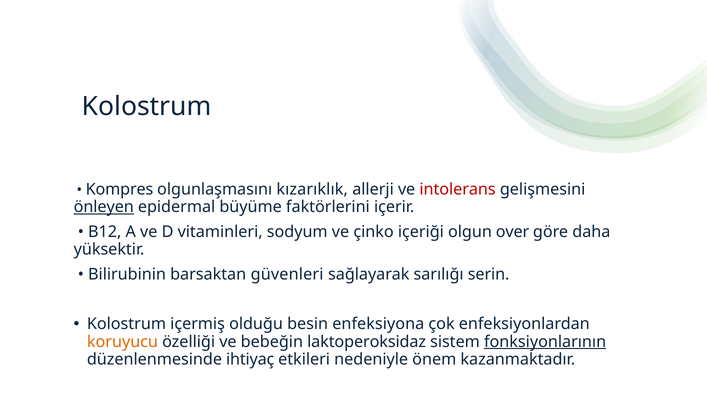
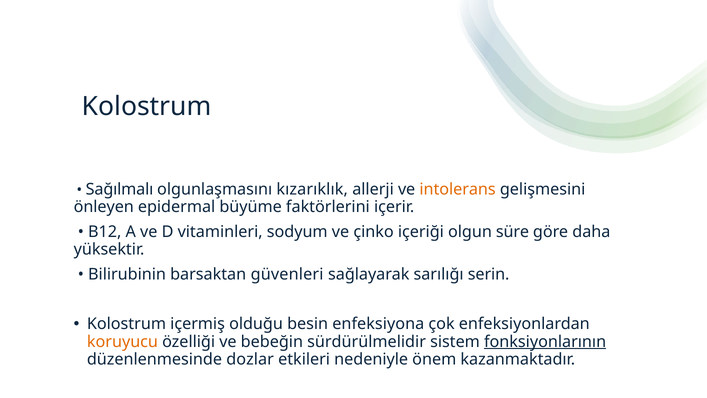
Kompres: Kompres -> Sağılmalı
intolerans colour: red -> orange
önleyen underline: present -> none
over: over -> süre
laktoperoksidaz: laktoperoksidaz -> sürdürülmelidir
ihtiyaç: ihtiyaç -> dozlar
